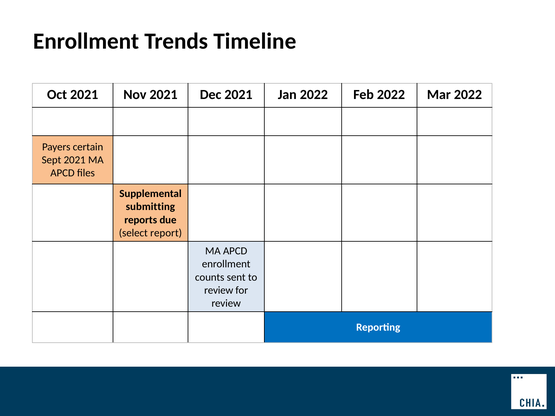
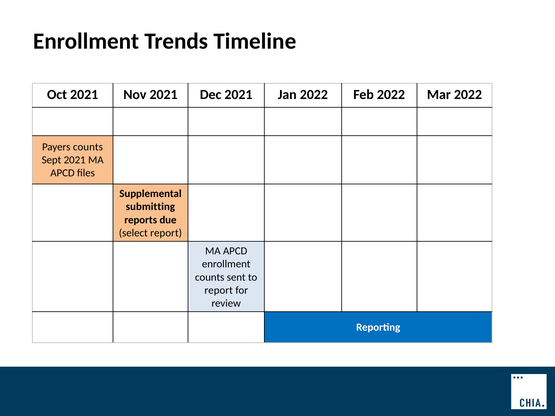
Payers certain: certain -> counts
review at (219, 290): review -> report
